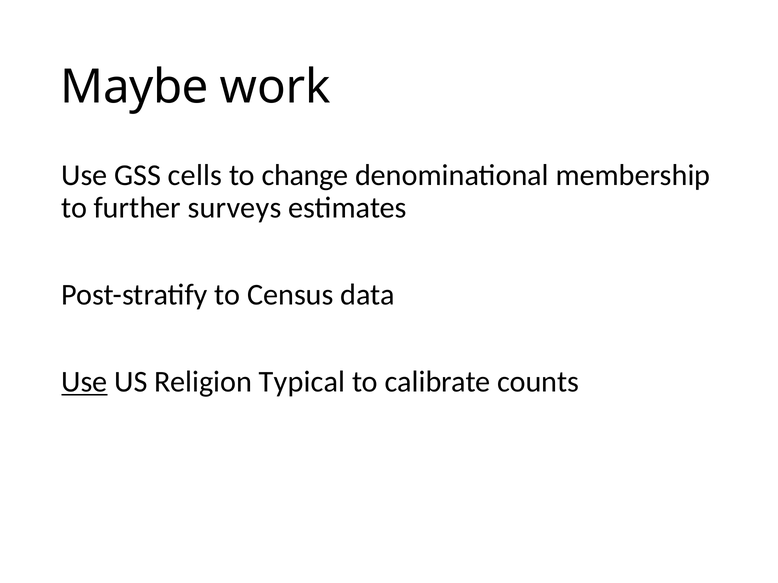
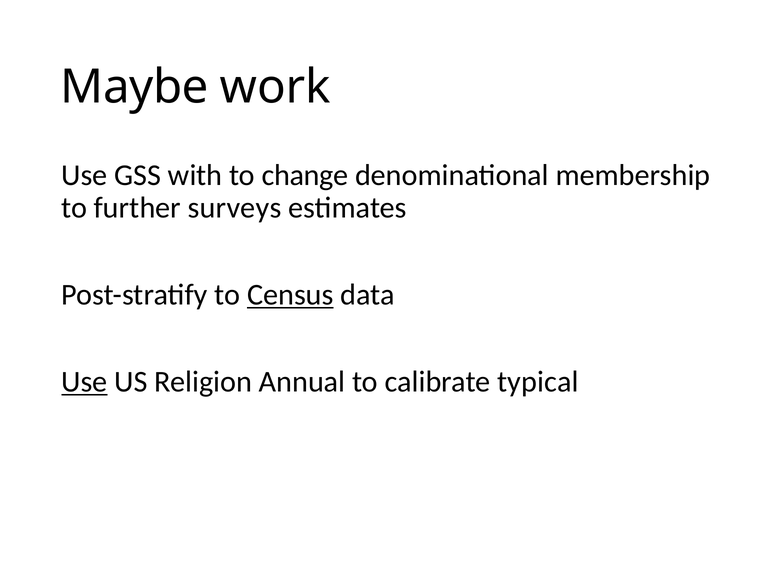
cells: cells -> with
Census underline: none -> present
Typical: Typical -> Annual
counts: counts -> typical
